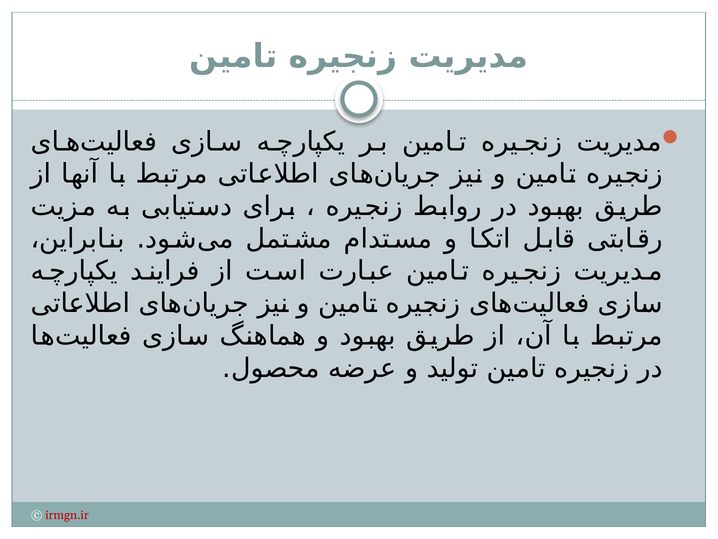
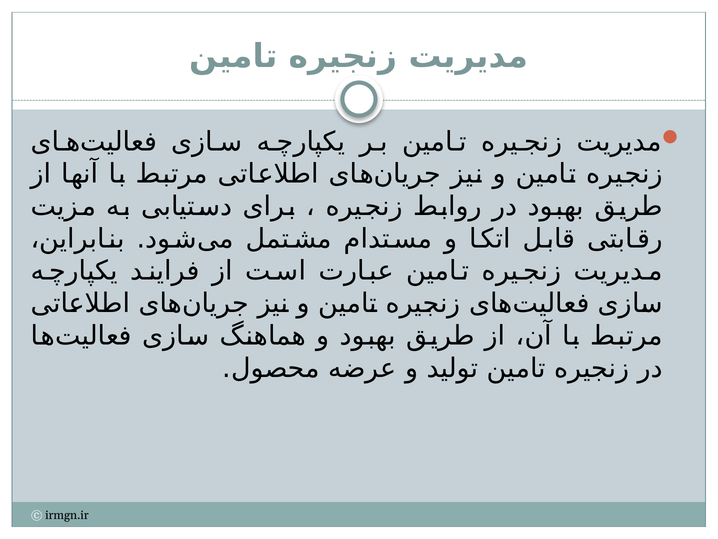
irmgn.ir colour: red -> black
